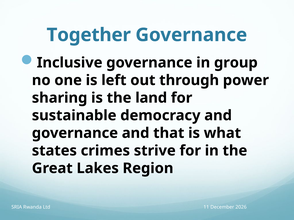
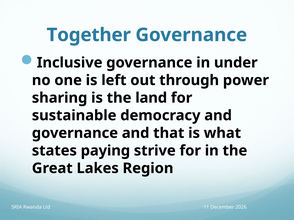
group: group -> under
crimes: crimes -> paying
